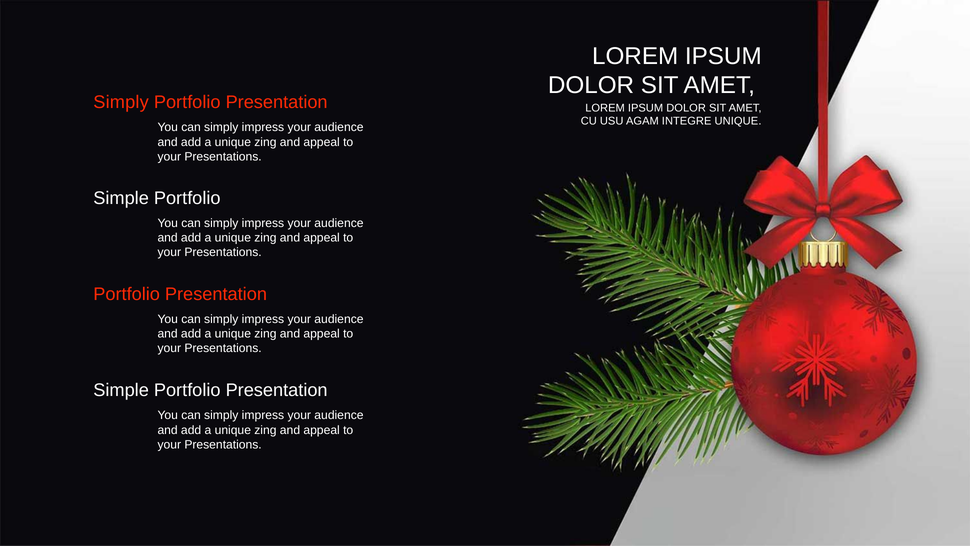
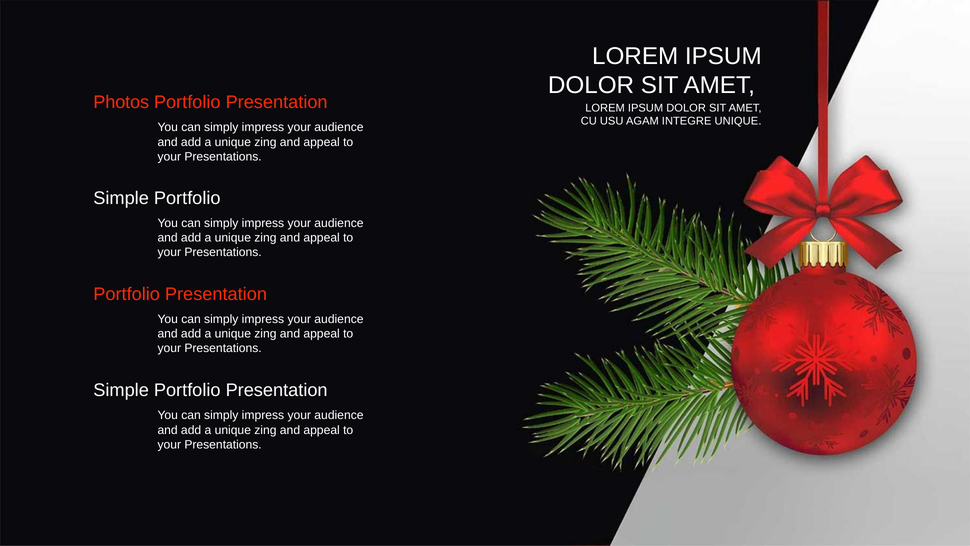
Simply at (121, 102): Simply -> Photos
